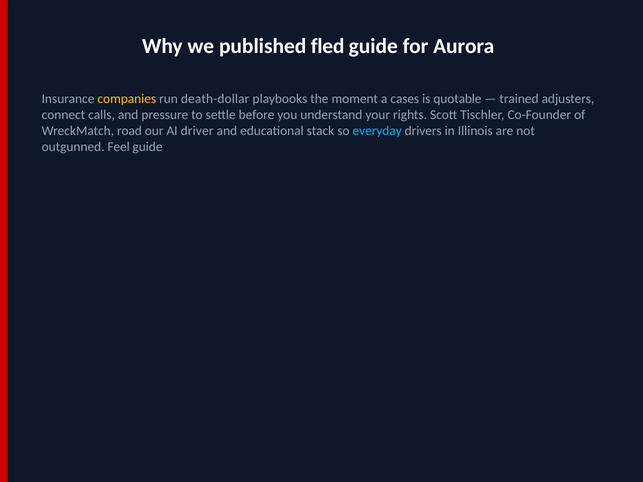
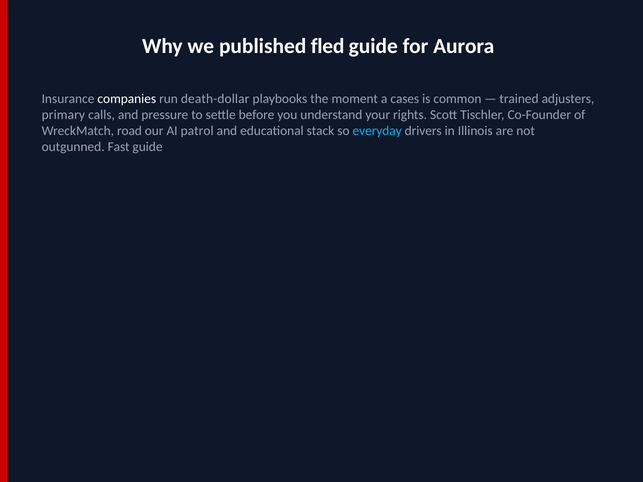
companies colour: yellow -> white
quotable: quotable -> common
connect: connect -> primary
driver: driver -> patrol
Feel: Feel -> Fast
